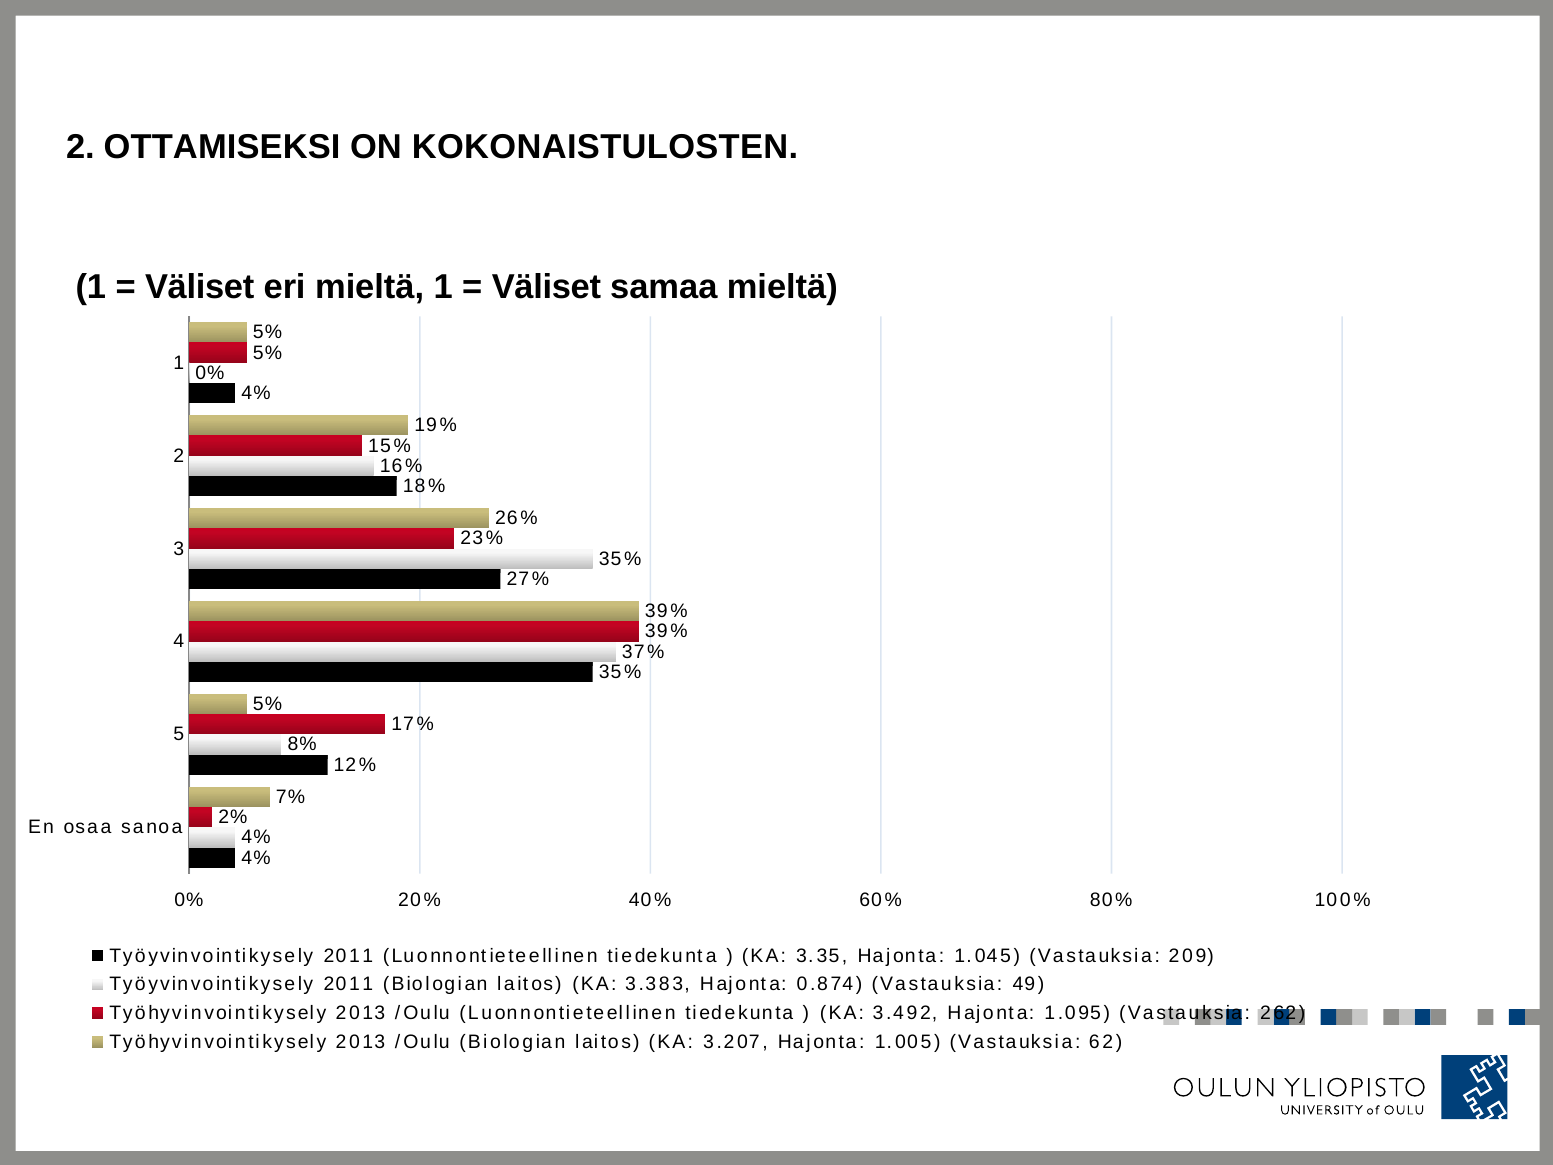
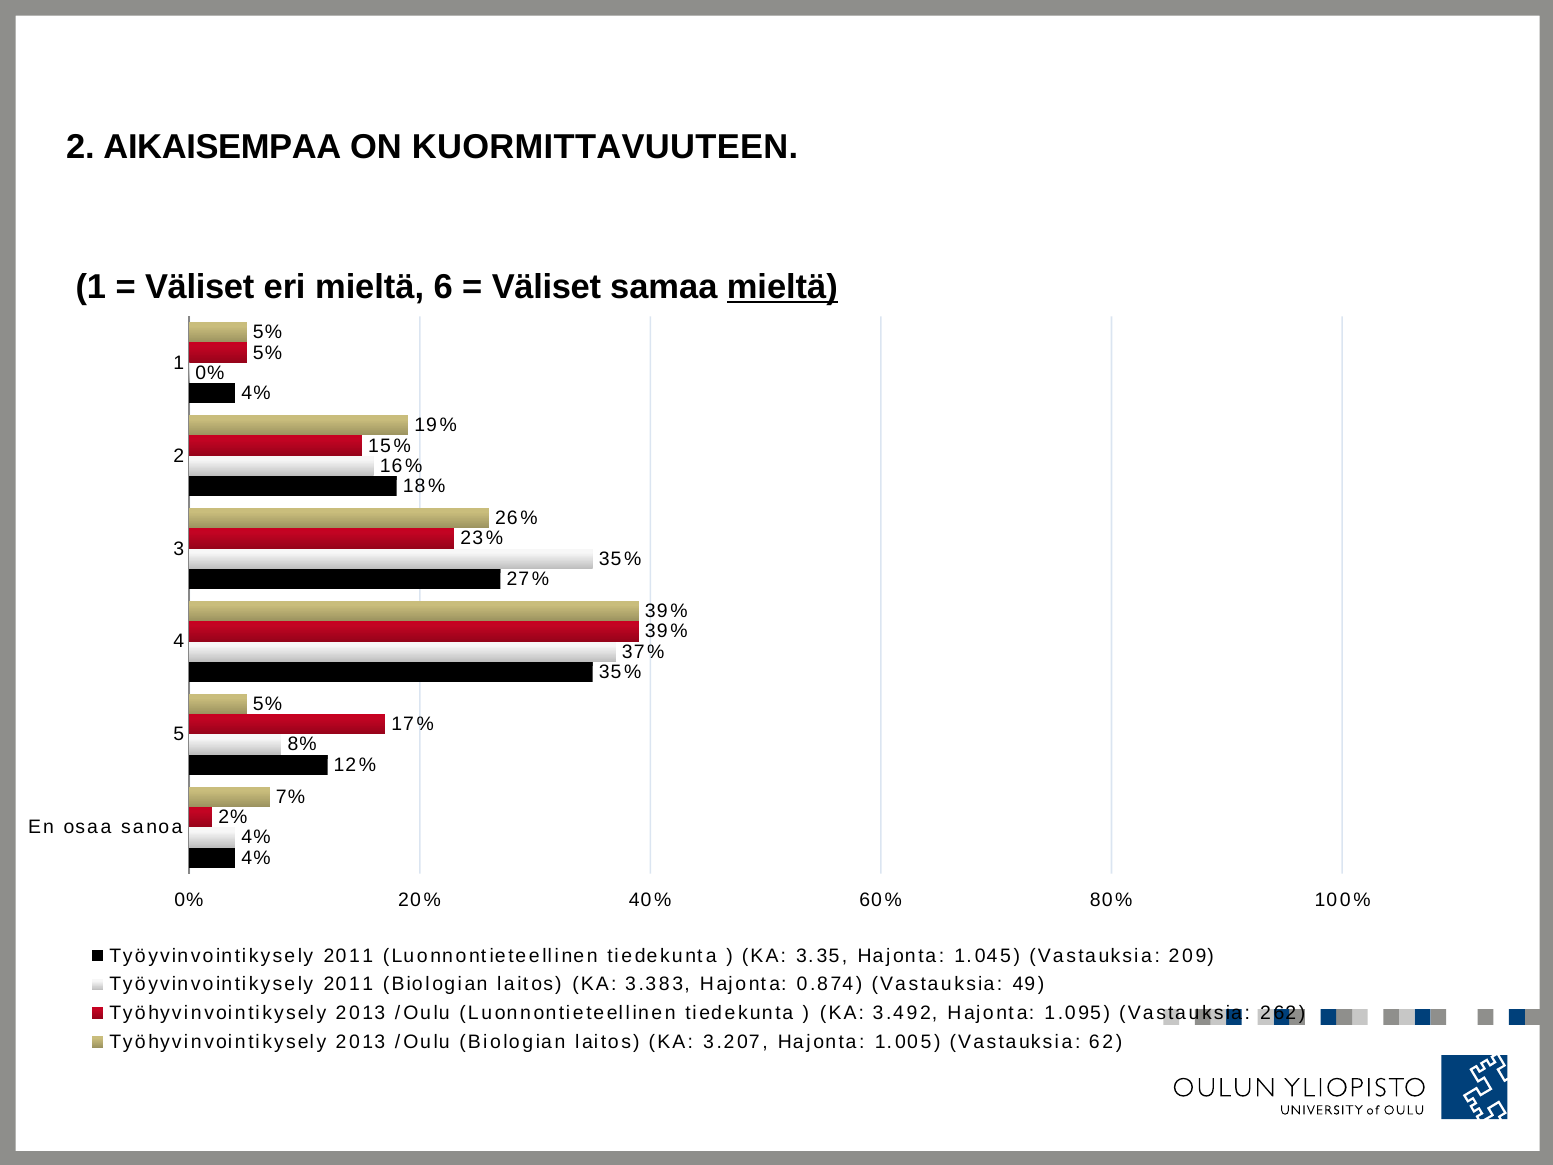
OTTAMISEKSI: OTTAMISEKSI -> AIKAISEMPAA
KOKONAISTULOSTEN: KOKONAISTULOSTEN -> KUORMITTAVUUTEEN
eri mieltä 1: 1 -> 6
mieltä at (782, 287) underline: none -> present
